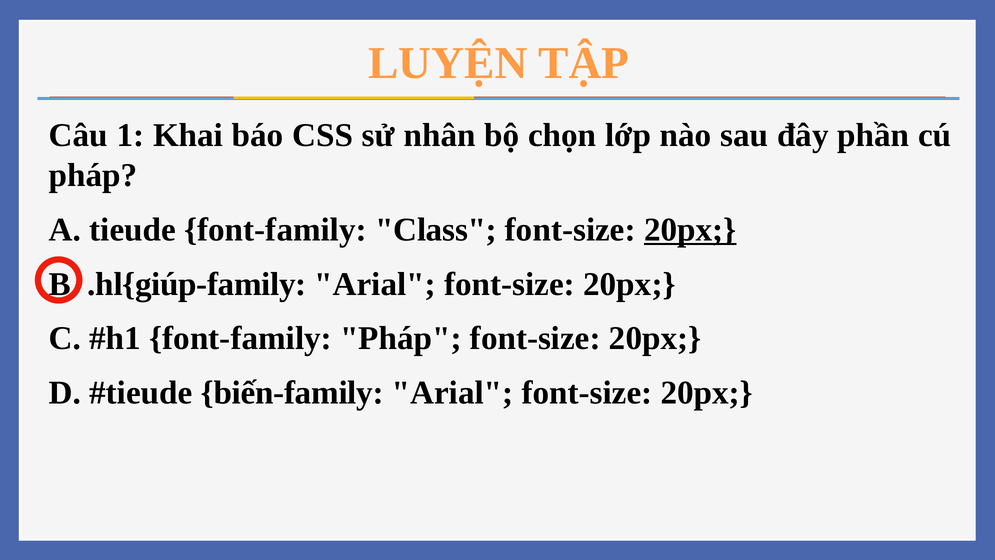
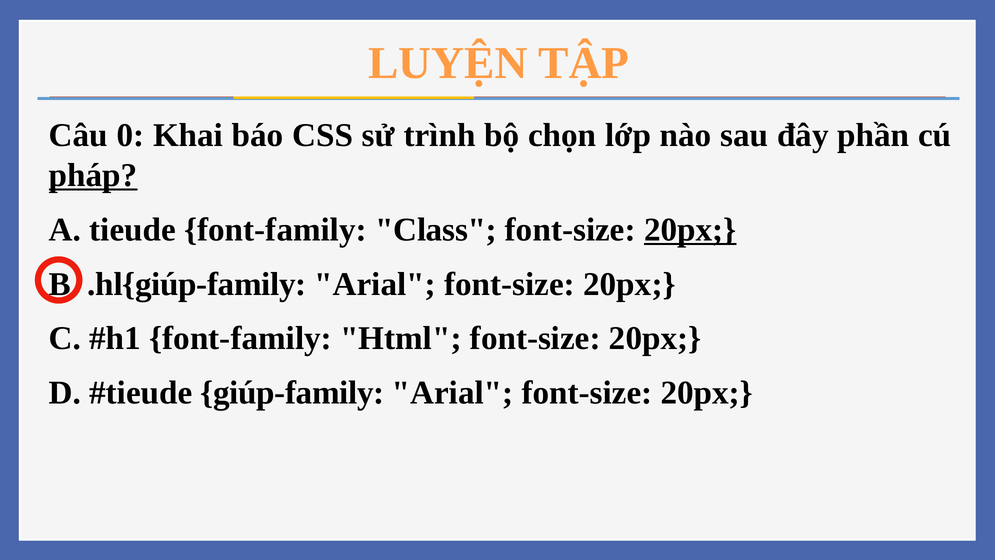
1: 1 -> 0
nhân: nhân -> trình
pháp at (93, 175) underline: none -> present
font-family Pháp: Pháp -> Html
biến-family: biến-family -> giúp-family
